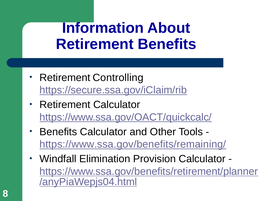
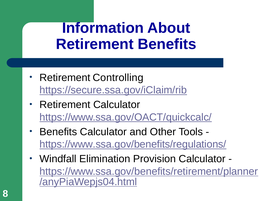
https://www.ssa.gov/benefits/remaining/: https://www.ssa.gov/benefits/remaining/ -> https://www.ssa.gov/benefits/regulations/
